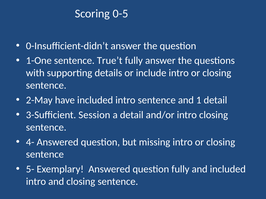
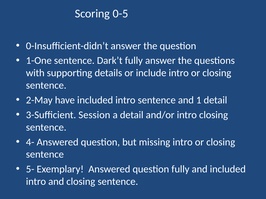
True’t: True’t -> Dark’t
